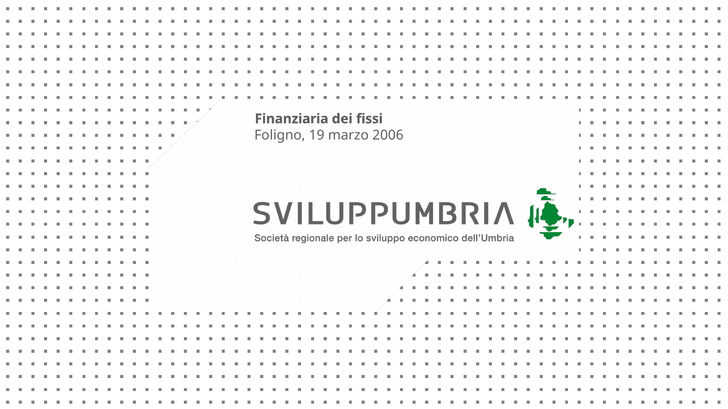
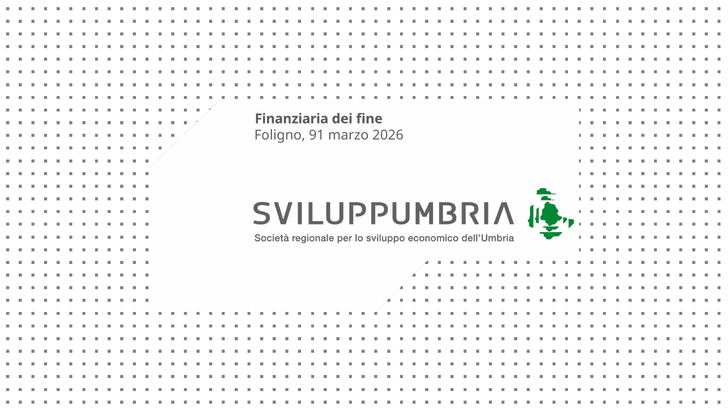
fissi: fissi -> fine
19: 19 -> 91
2006: 2006 -> 2026
